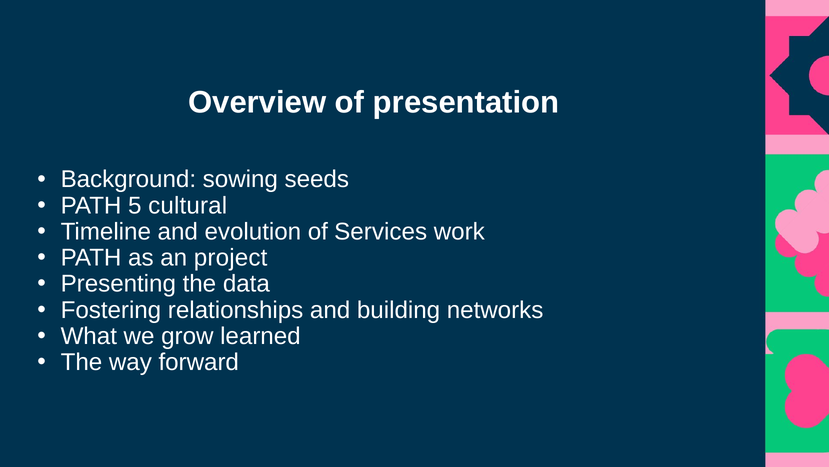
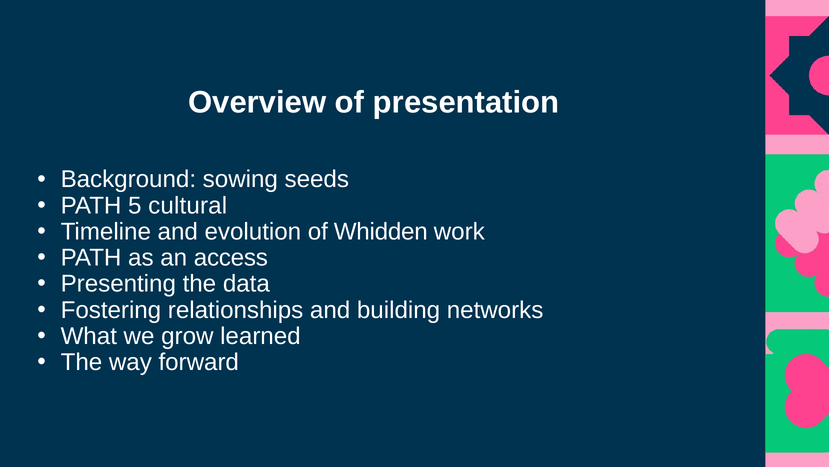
Services: Services -> Whidden
project: project -> access
